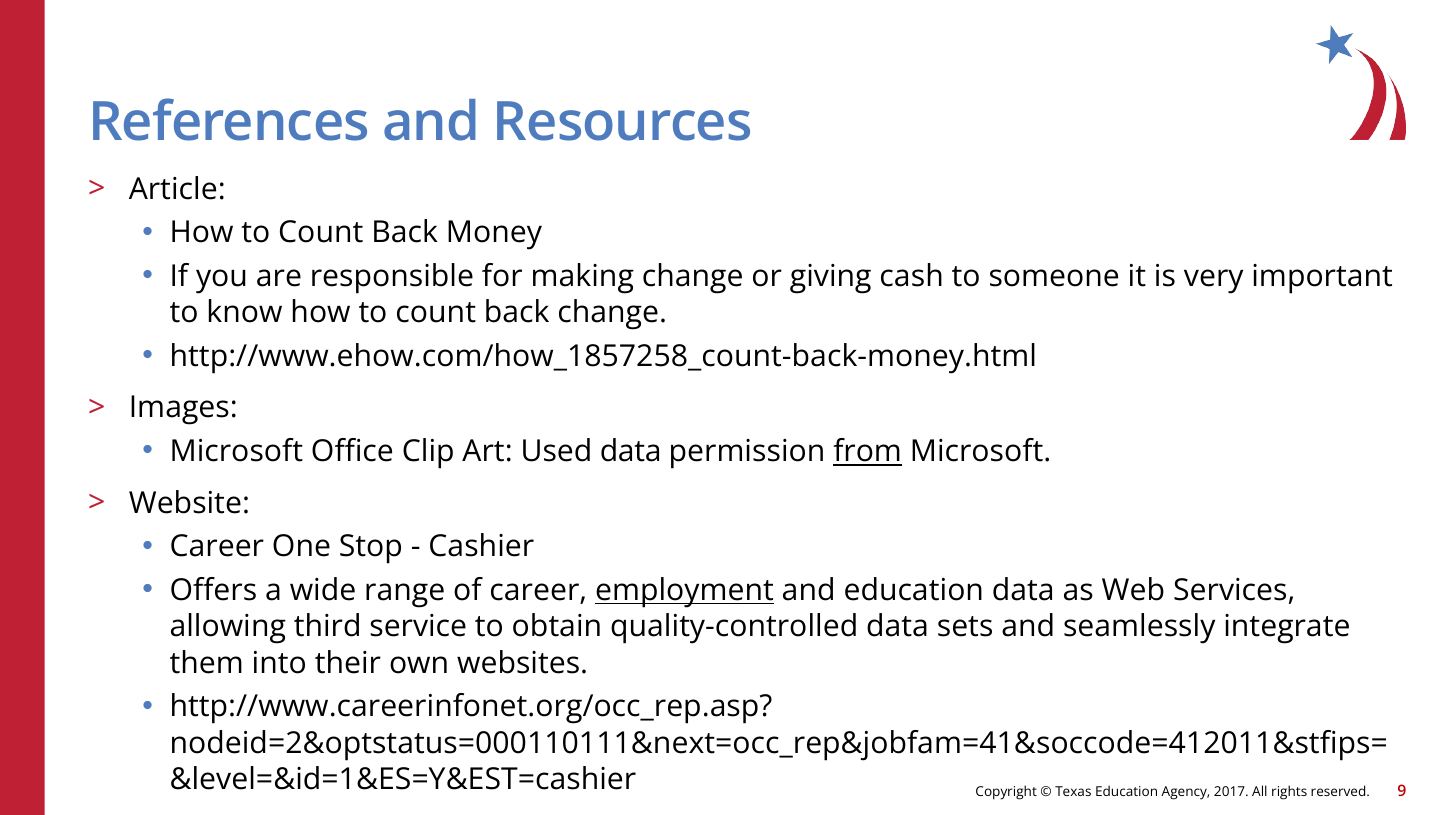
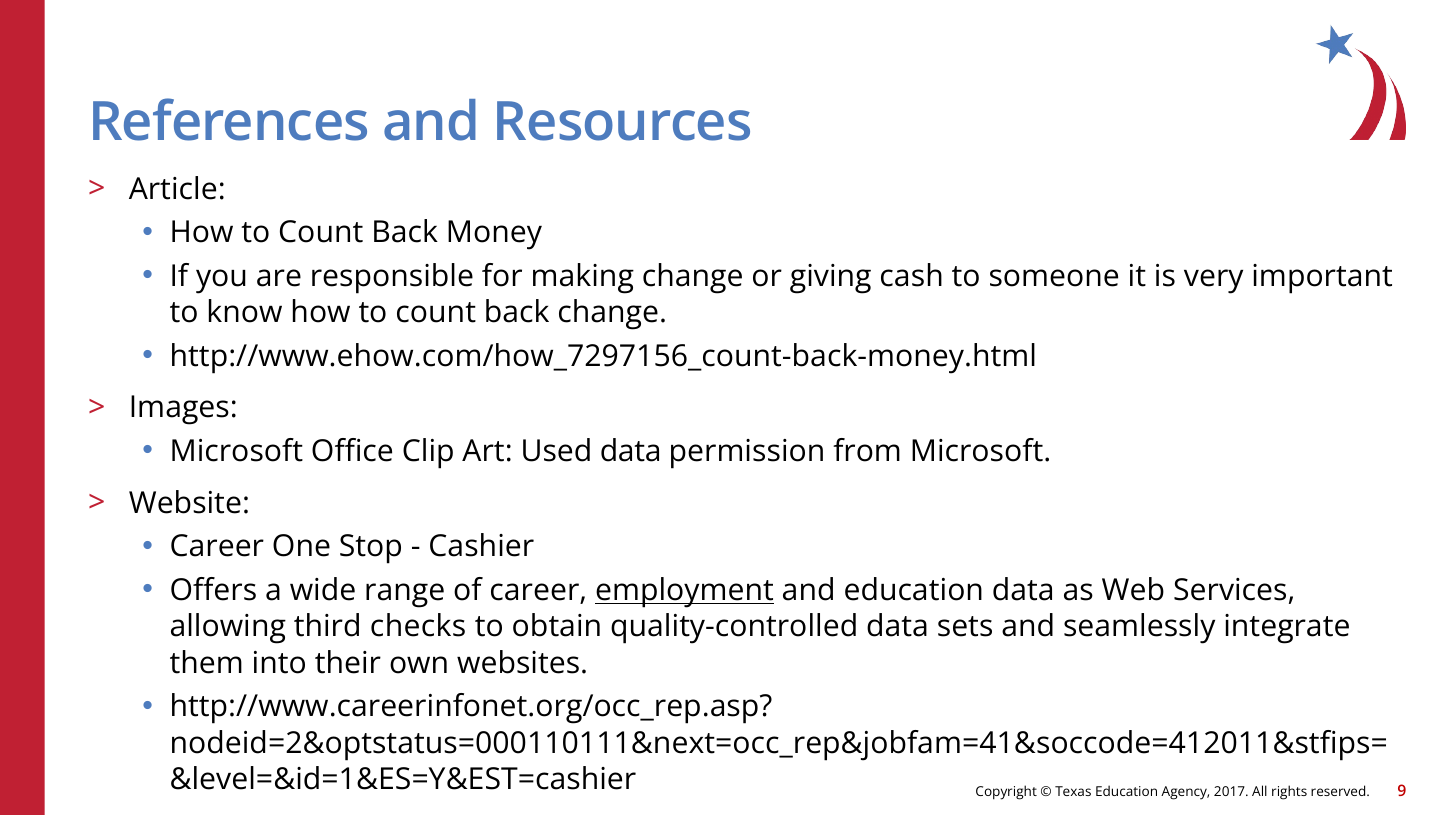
http://www.ehow.com/how_1857258_count-back-money.html: http://www.ehow.com/how_1857258_count-back-money.html -> http://www.ehow.com/how_7297156_count-back-money.html
from underline: present -> none
service: service -> checks
